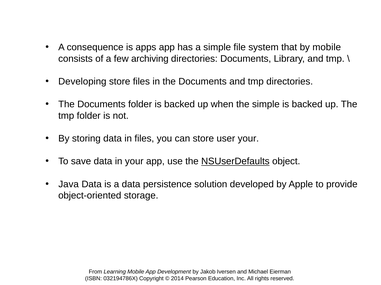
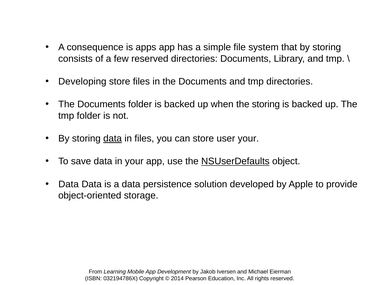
that by mobile: mobile -> storing
few archiving: archiving -> reserved
the simple: simple -> storing
data at (113, 139) underline: none -> present
Java at (69, 184): Java -> Data
